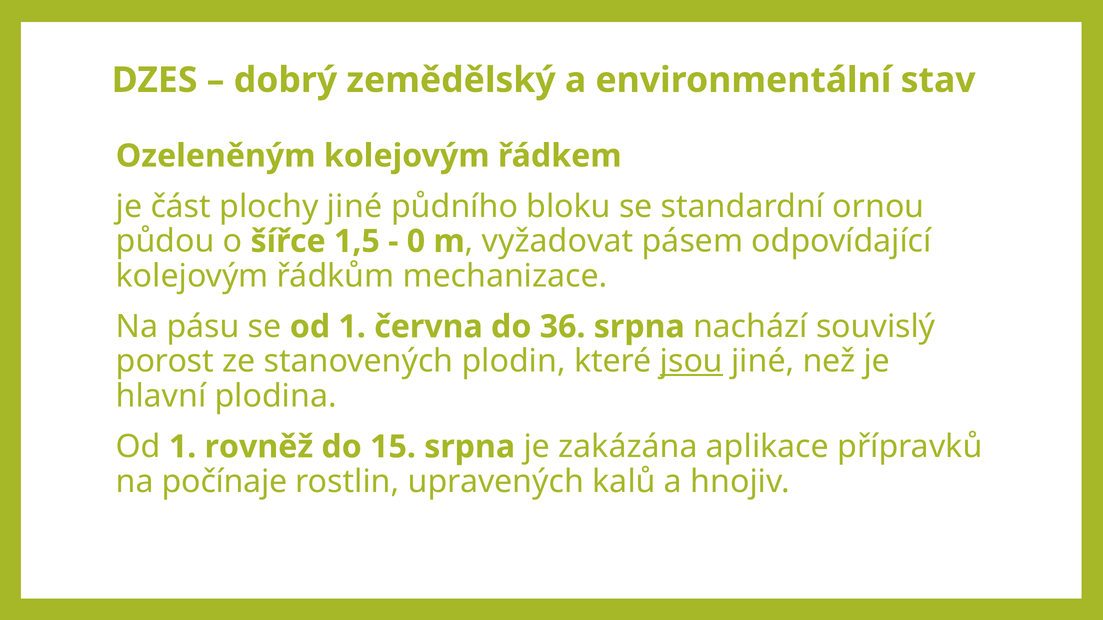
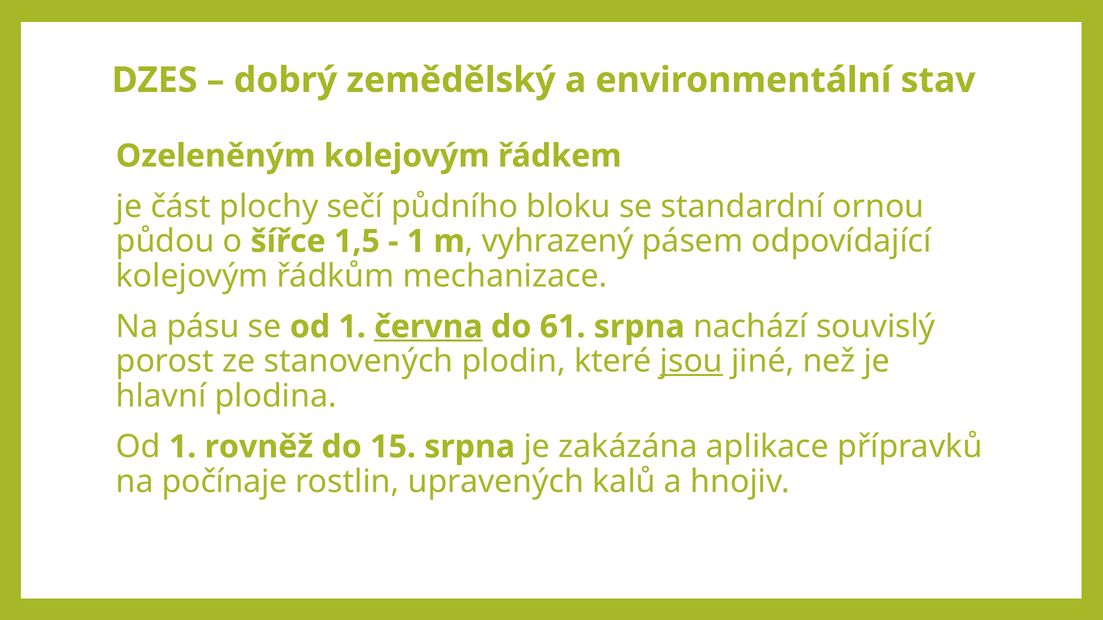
plochy jiné: jiné -> sečí
0 at (416, 241): 0 -> 1
vyžadovat: vyžadovat -> vyhrazený
června underline: none -> present
36: 36 -> 61
